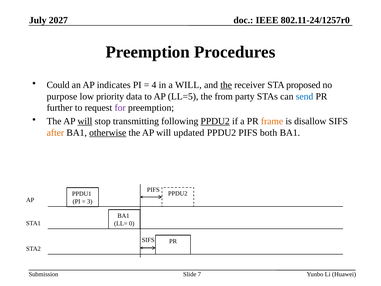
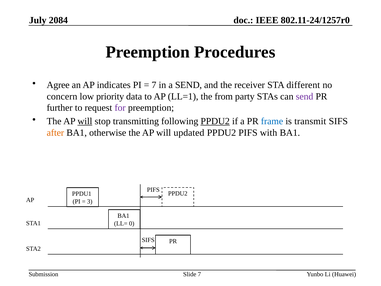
2027: 2027 -> 2084
Could: Could -> Agree
4 at (154, 85): 4 -> 7
a WILL: WILL -> SEND
the at (226, 85) underline: present -> none
proposed: proposed -> different
purpose: purpose -> concern
LL=5: LL=5 -> LL=1
send at (305, 96) colour: blue -> purple
frame colour: orange -> blue
disallow: disallow -> transmit
otherwise underline: present -> none
both: both -> with
